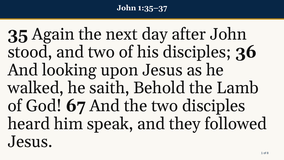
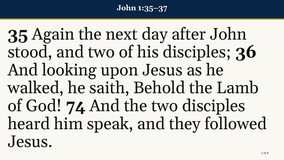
67: 67 -> 74
